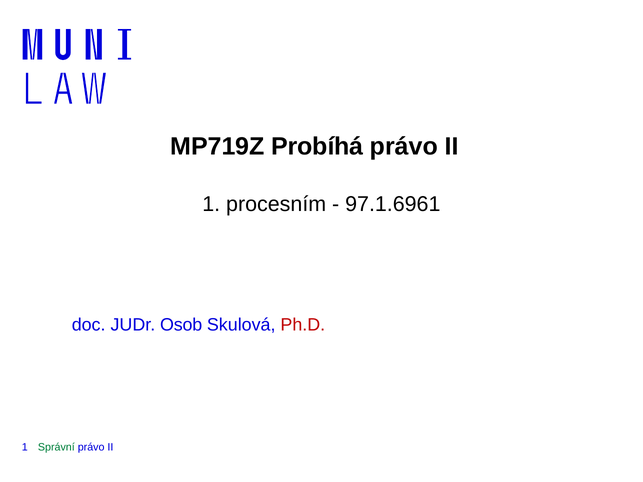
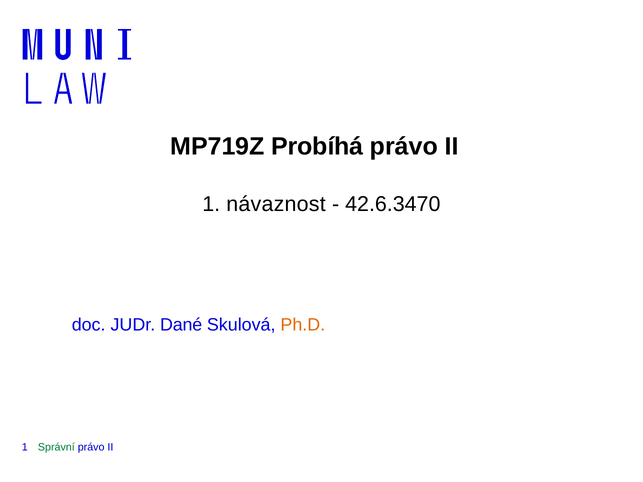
procesním: procesním -> návaznost
97.1.6961: 97.1.6961 -> 42.6.3470
Osob: Osob -> Dané
Ph.D colour: red -> orange
